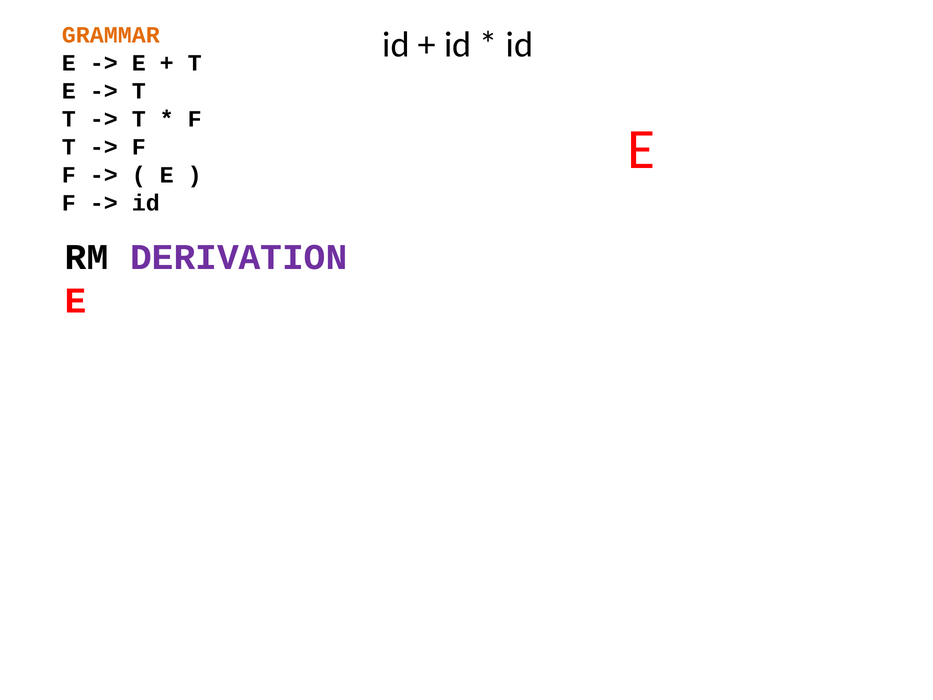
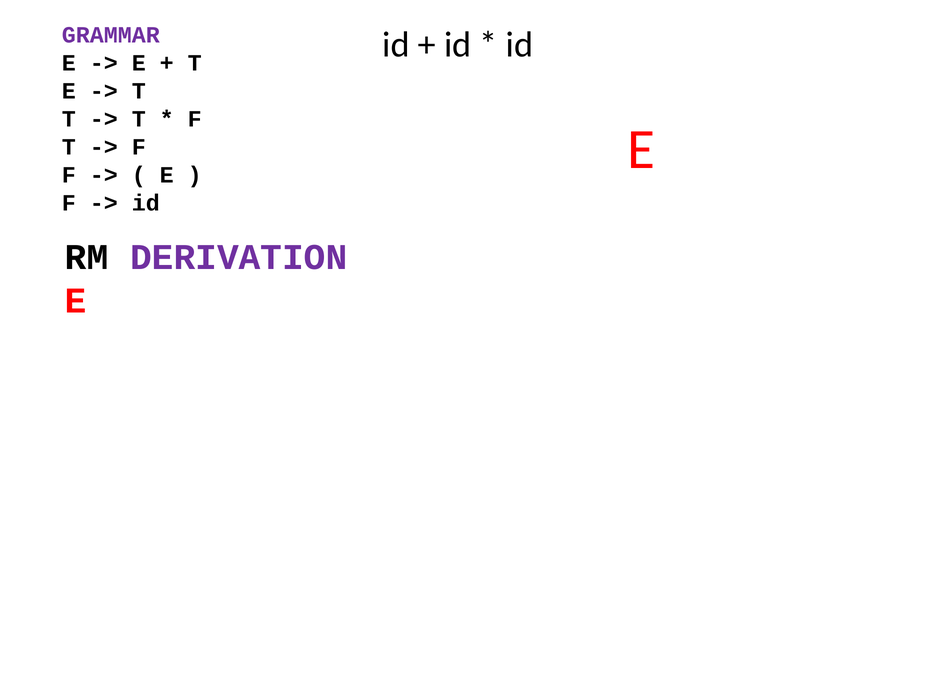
GRAMMAR colour: orange -> purple
